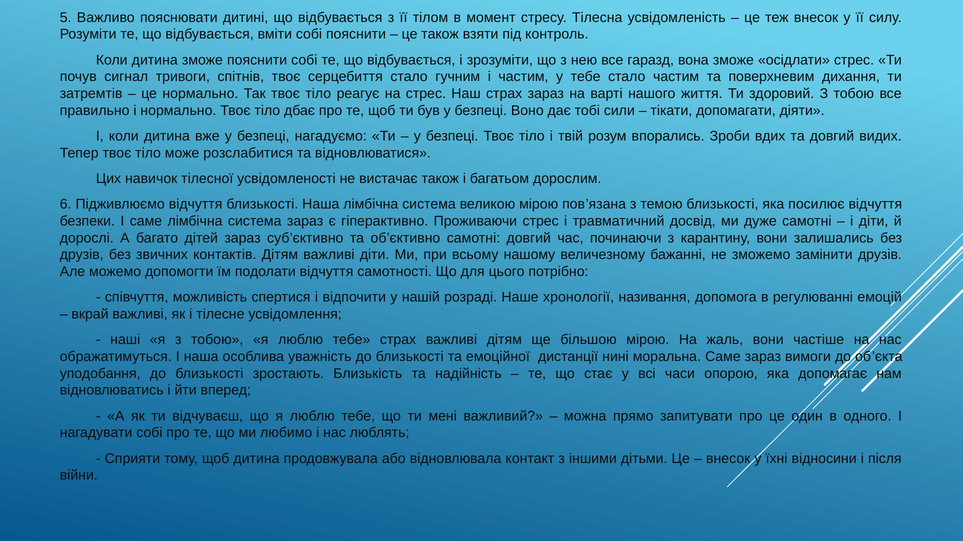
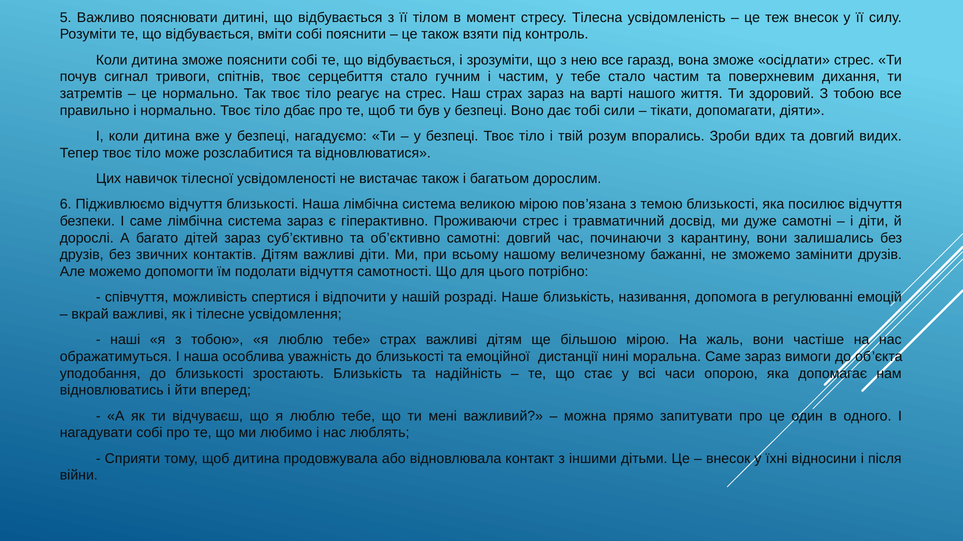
Наше хронології: хронології -> близькість
